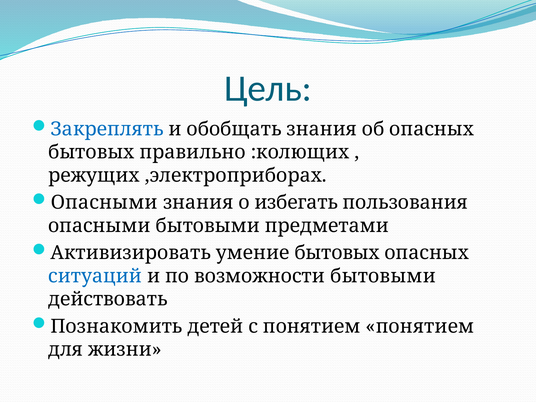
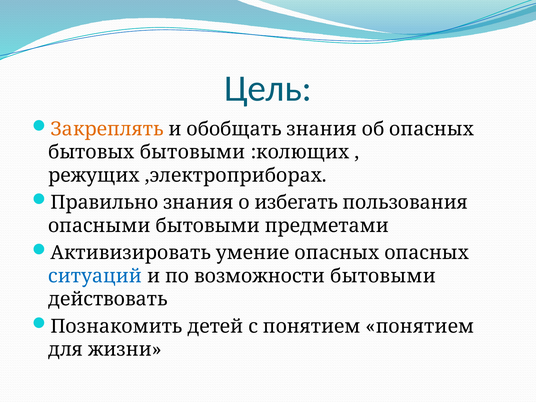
Закреплять colour: blue -> orange
бытовых правильно: правильно -> бытовыми
Опасными at (104, 203): Опасными -> Правильно
умение бытовых: бытовых -> опасных
